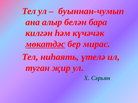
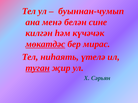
алыр: алыр -> менә
бара: бара -> сине
туган underline: none -> present
